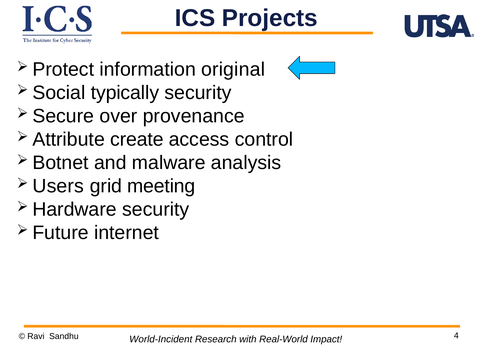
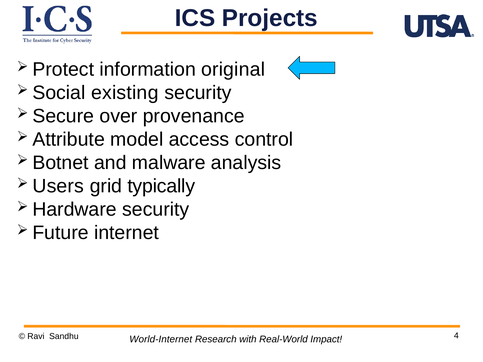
typically: typically -> existing
create: create -> model
meeting: meeting -> typically
World-Incident: World-Incident -> World-Internet
